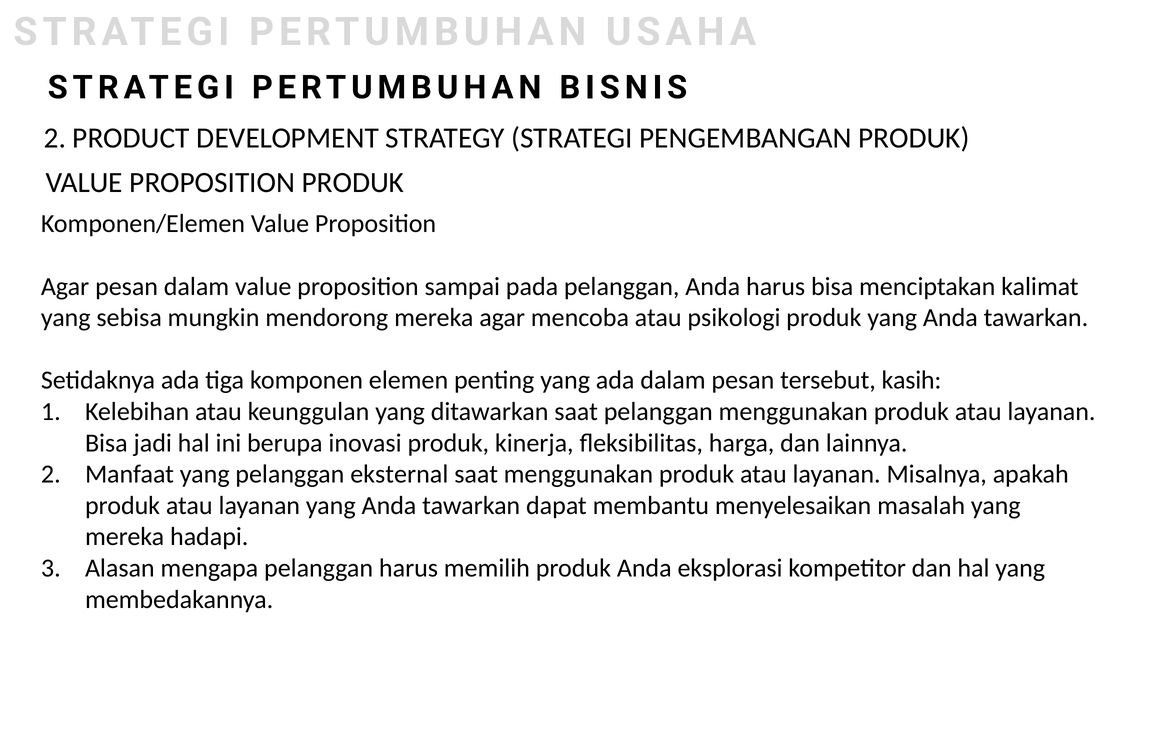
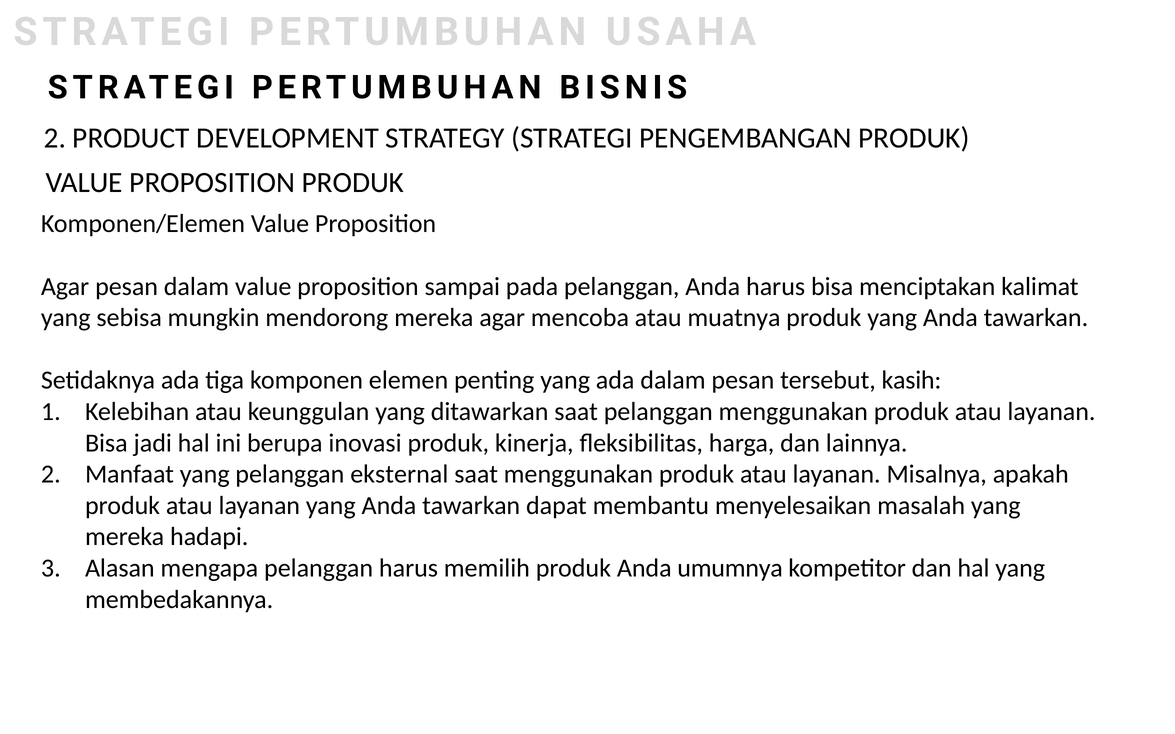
psikologi: psikologi -> muatnya
eksplorasi: eksplorasi -> umumnya
